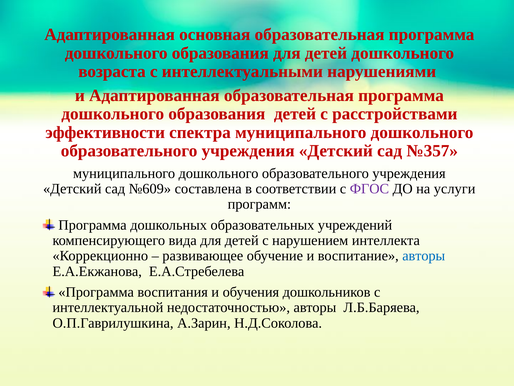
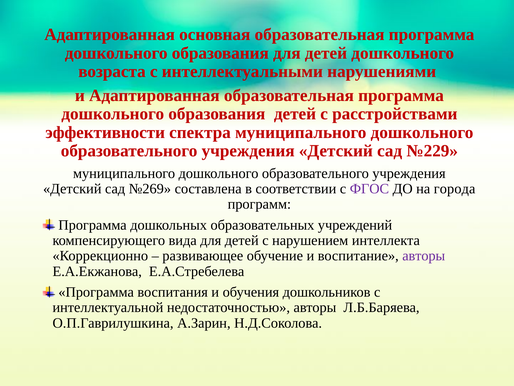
№357: №357 -> №229
№609: №609 -> №269
услуги: услуги -> города
авторы at (424, 256) colour: blue -> purple
